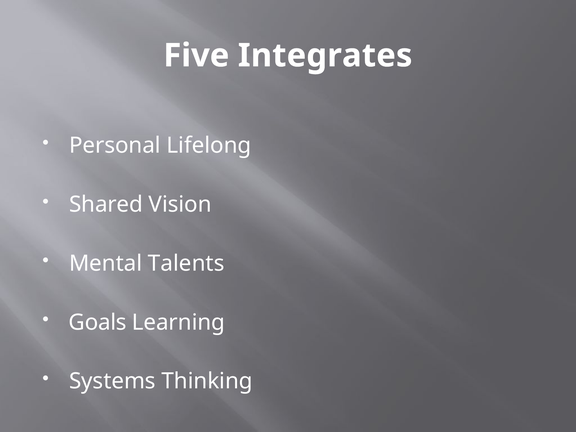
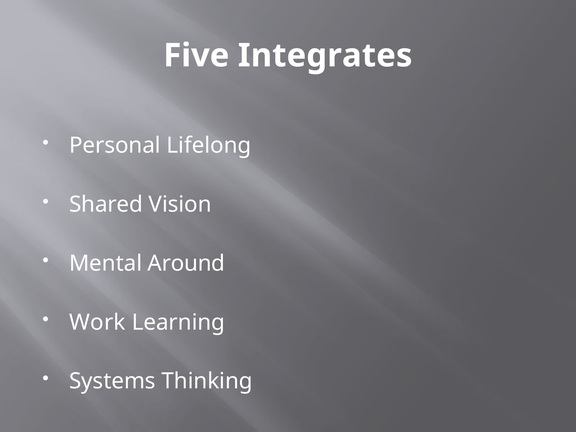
Talents: Talents -> Around
Goals: Goals -> Work
